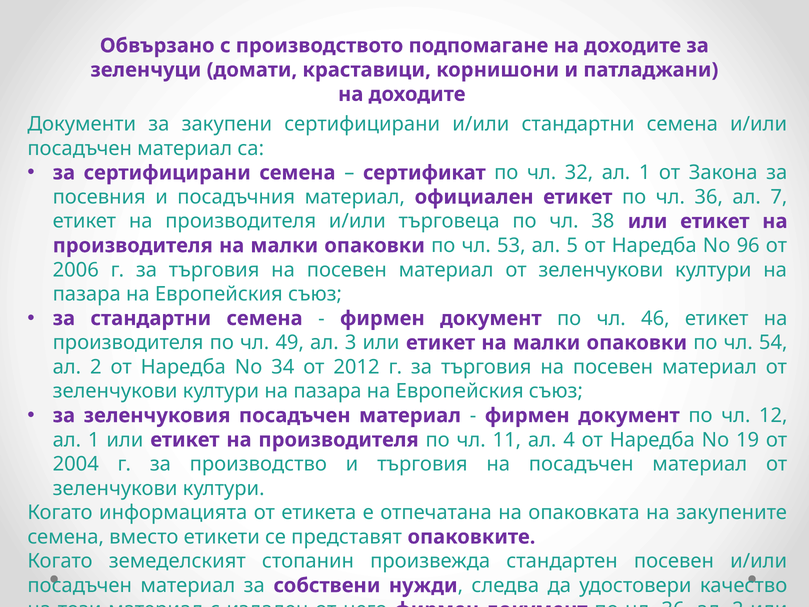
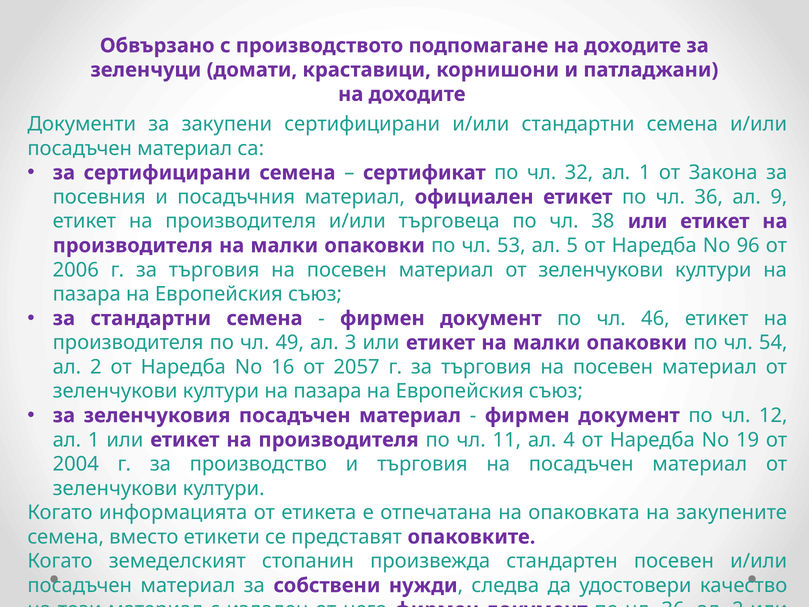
7: 7 -> 9
34: 34 -> 16
2012: 2012 -> 2057
